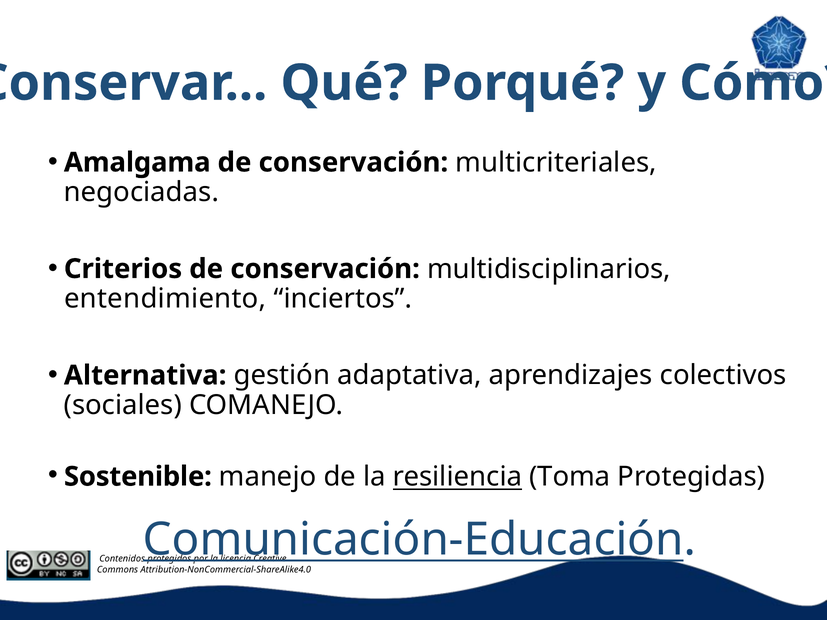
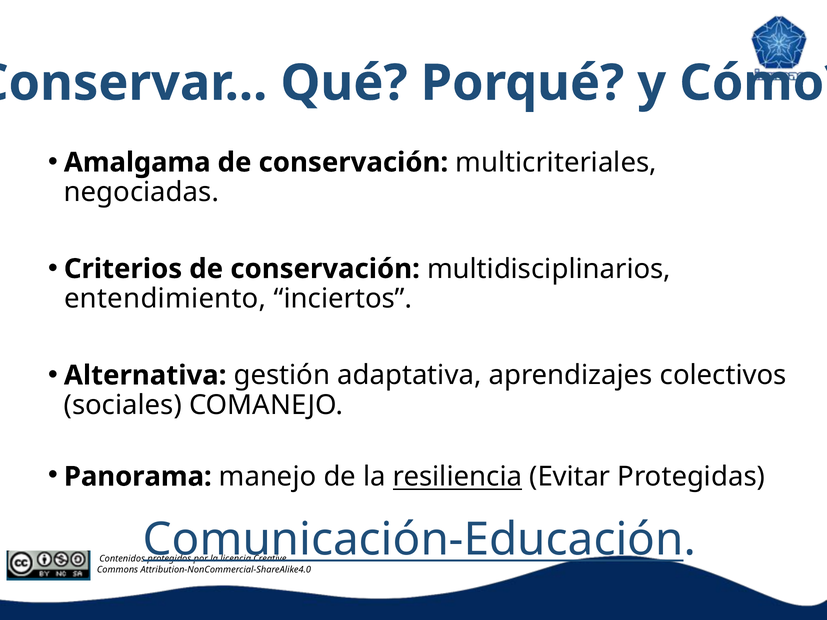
Sostenible: Sostenible -> Panorama
Toma: Toma -> Evitar
